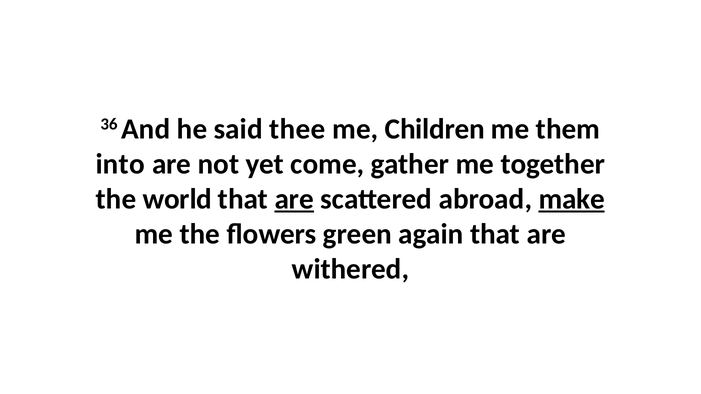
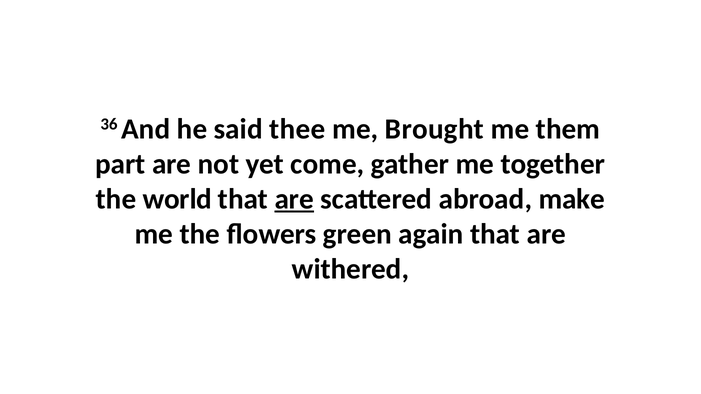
Children: Children -> Brought
into: into -> part
make underline: present -> none
